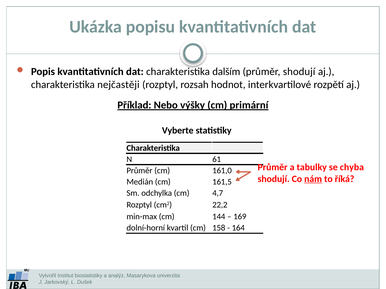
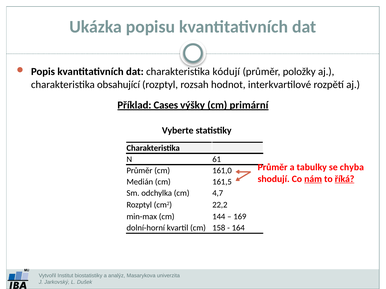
dalším: dalším -> kódují
průměr shodují: shodují -> položky
nejčastěji: nejčastěji -> obsahující
Nebo: Nebo -> Cases
říká underline: none -> present
